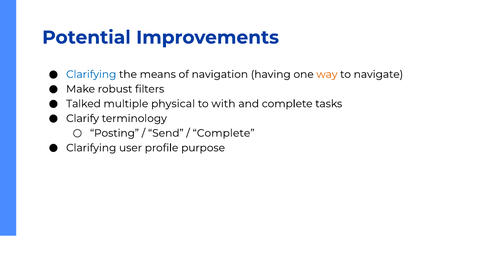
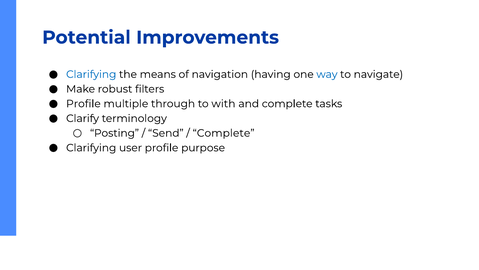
way colour: orange -> blue
Talked at (83, 104): Talked -> Profile
physical: physical -> through
